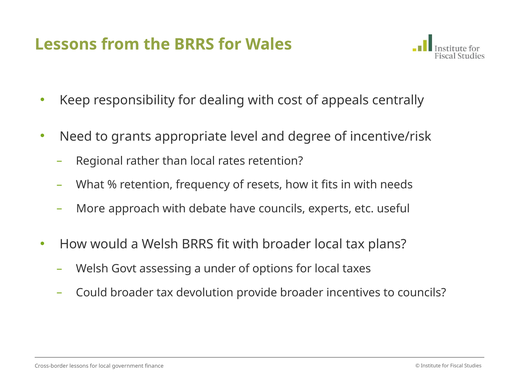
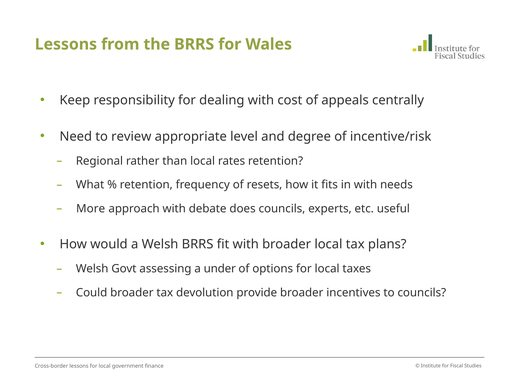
grants: grants -> review
have: have -> does
